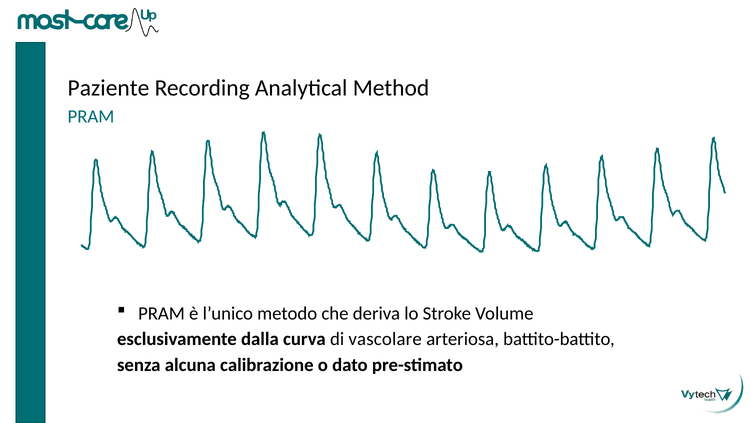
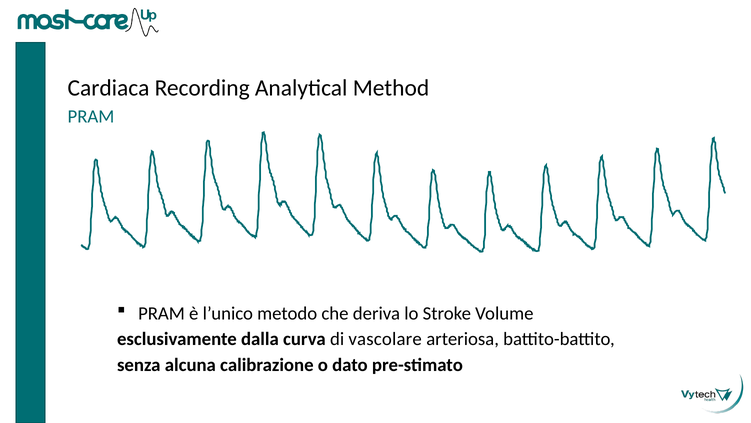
Paziente: Paziente -> Cardiaca
